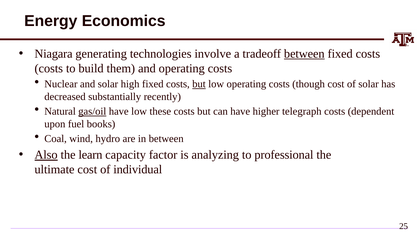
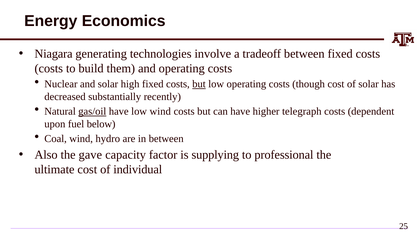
between at (304, 54) underline: present -> none
low these: these -> wind
books: books -> below
Also underline: present -> none
learn: learn -> gave
analyzing: analyzing -> supplying
